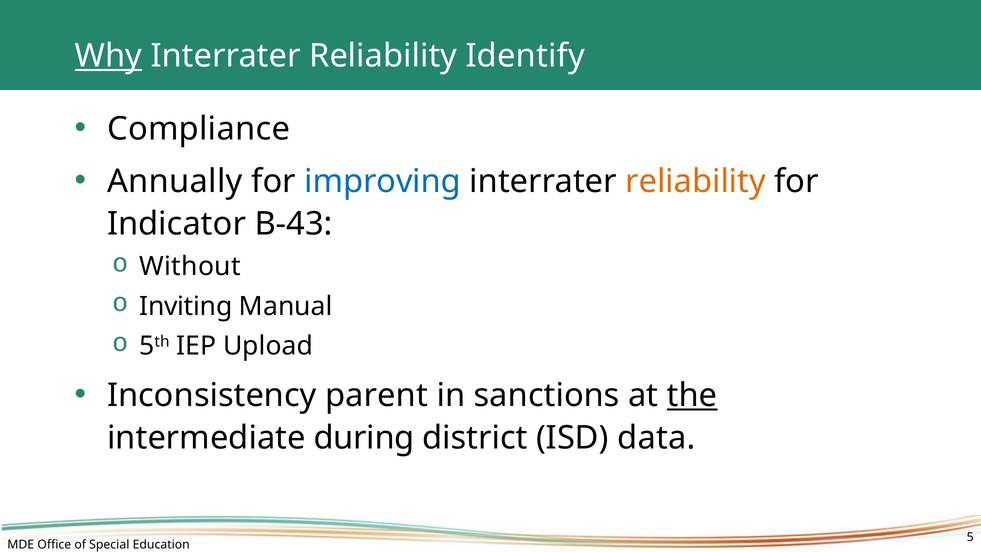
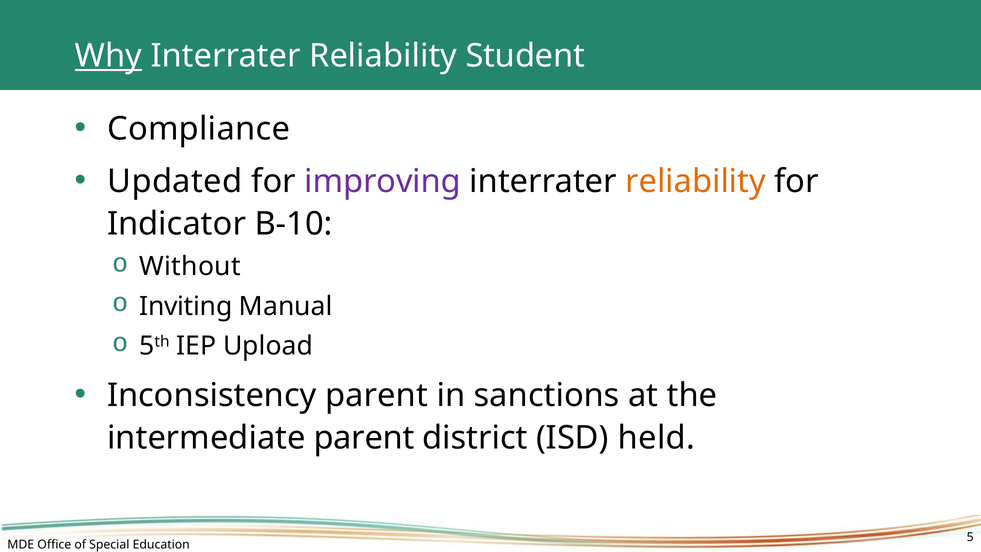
Identify: Identify -> Student
Annually: Annually -> Updated
improving colour: blue -> purple
B-43: B-43 -> B-10
the underline: present -> none
intermediate during: during -> parent
data: data -> held
